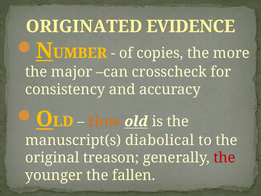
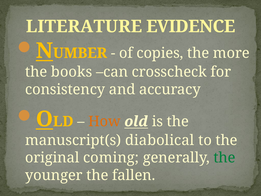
ORIGINATED: ORIGINATED -> LITERATURE
major: major -> books
treason: treason -> coming
the at (224, 158) colour: red -> green
